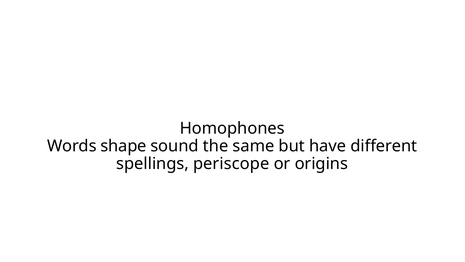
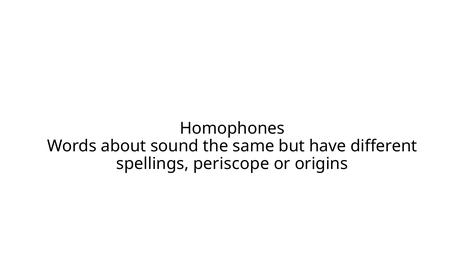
shape: shape -> about
